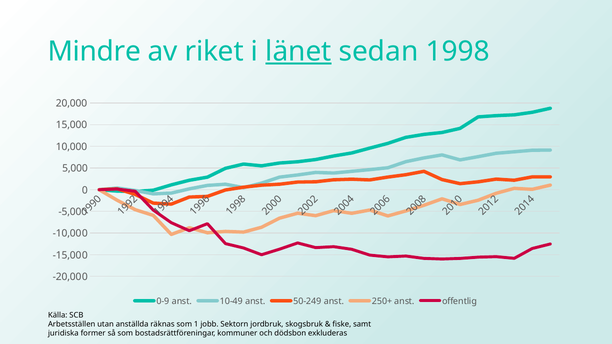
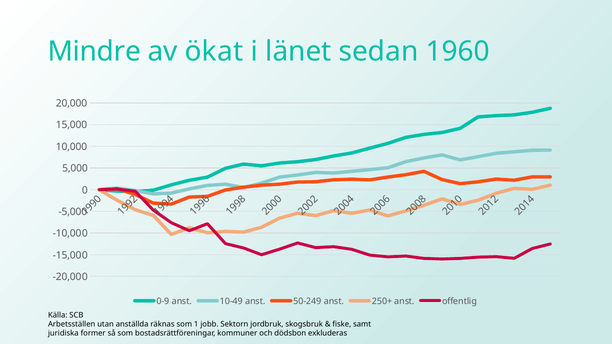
riket: riket -> ökat
länet underline: present -> none
1998: 1998 -> 1960
